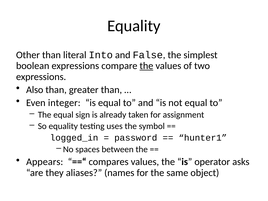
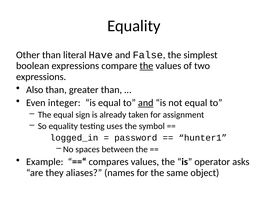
Into: Into -> Have
and at (146, 103) underline: none -> present
Appears: Appears -> Example
